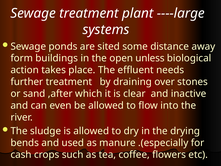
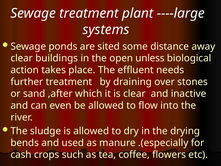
form at (22, 58): form -> clear
